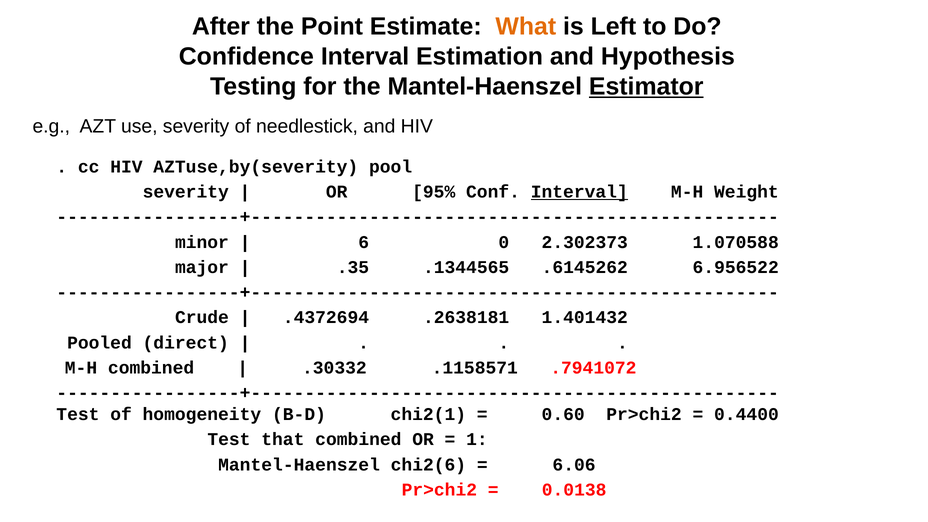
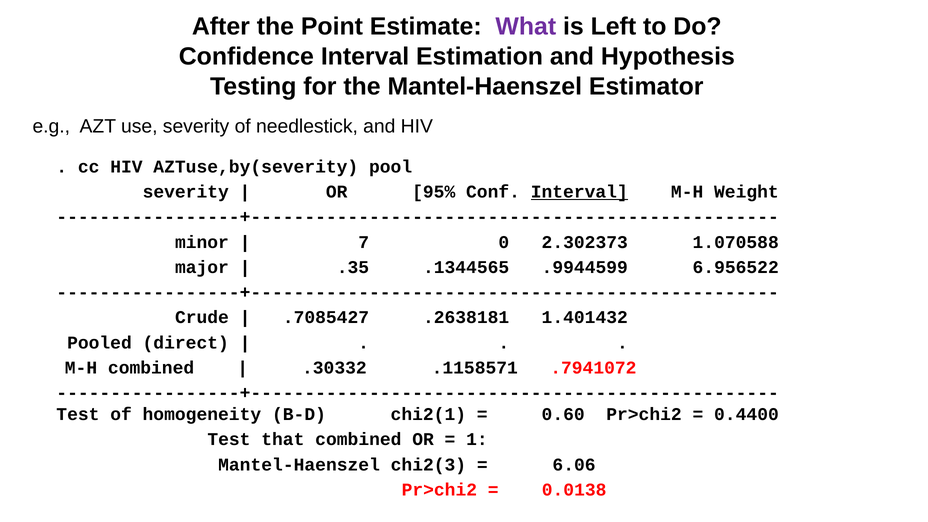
What colour: orange -> purple
Estimator underline: present -> none
6: 6 -> 7
.6145262: .6145262 -> .9944599
.4372694: .4372694 -> .7085427
chi2(6: chi2(6 -> chi2(3
